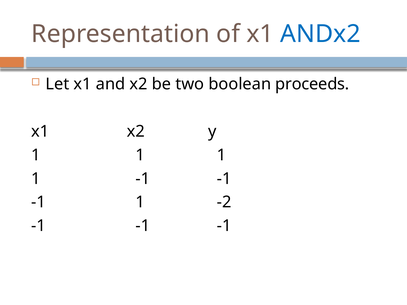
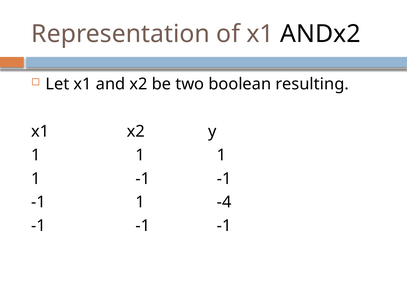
ANDx2 colour: blue -> black
proceeds: proceeds -> resulting
-2: -2 -> -4
